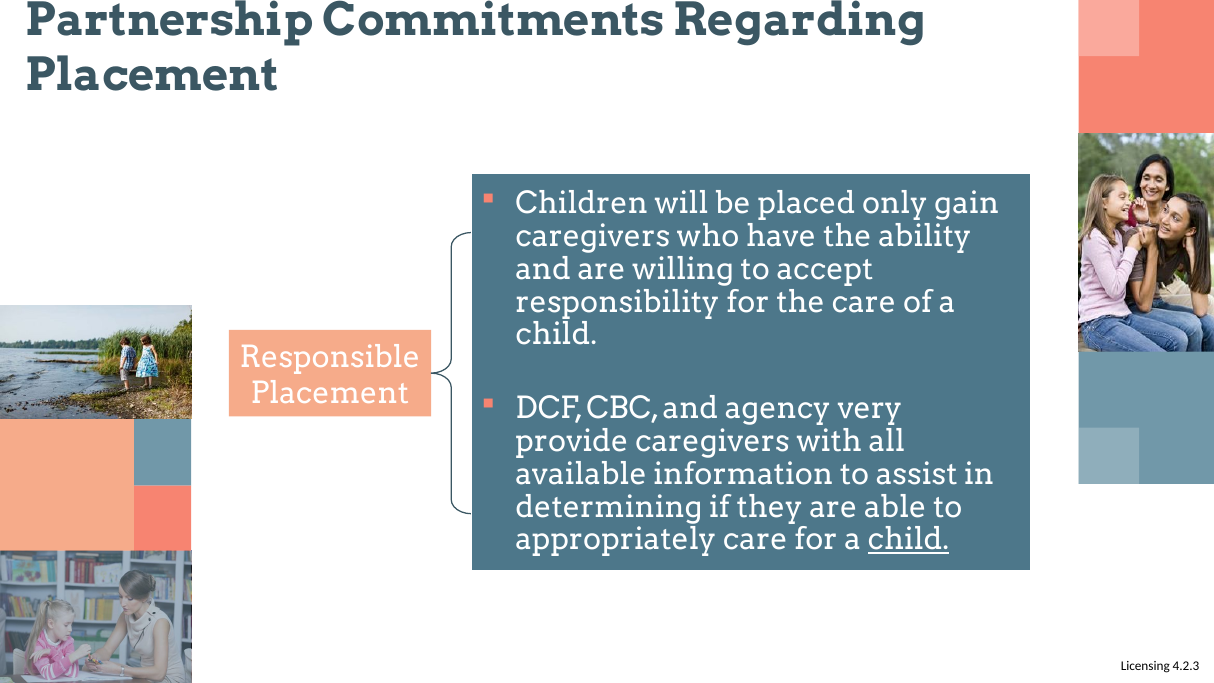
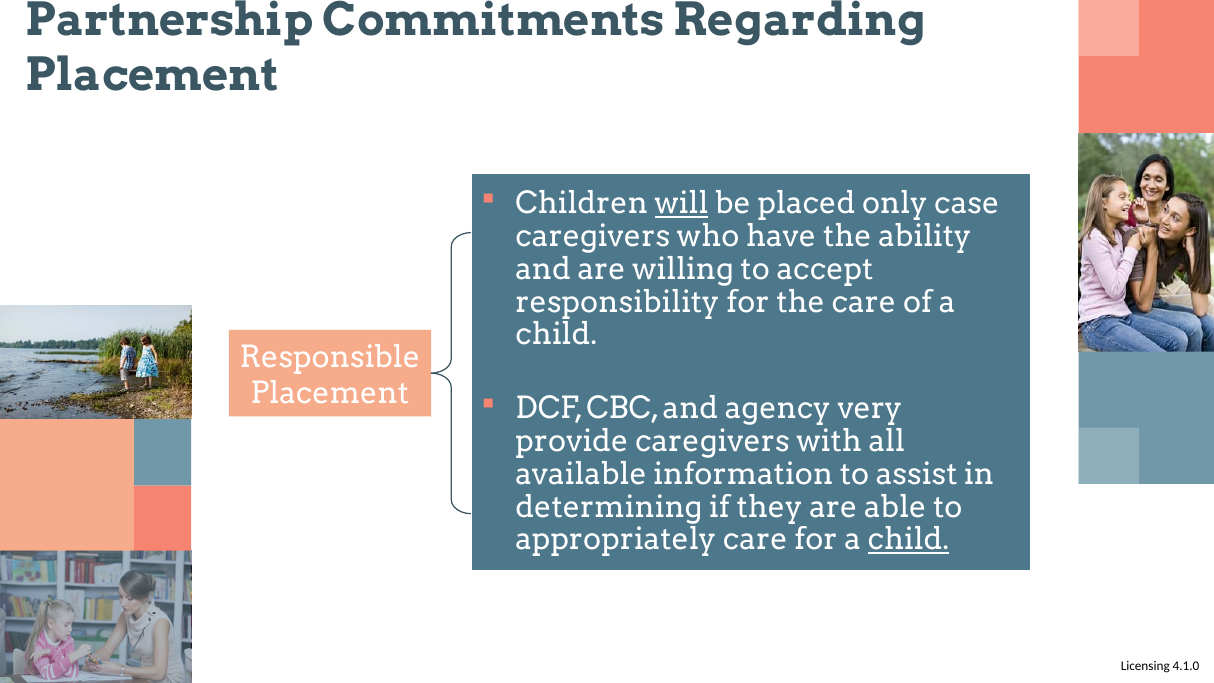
will underline: none -> present
gain: gain -> case
4.2.3: 4.2.3 -> 4.1.0
